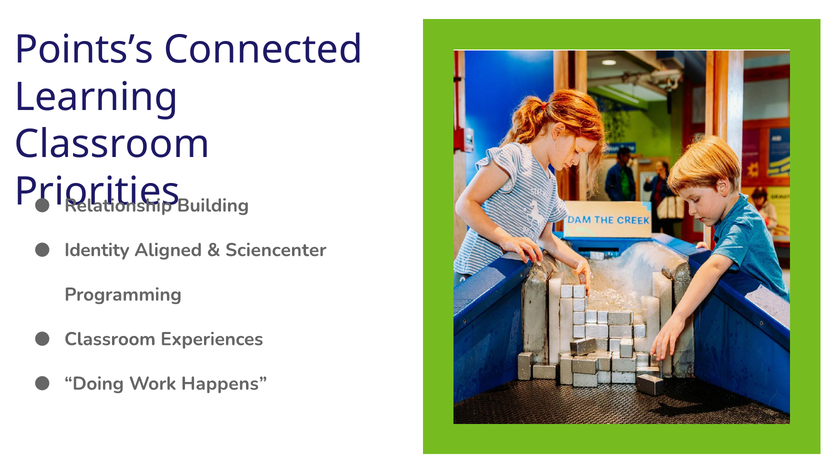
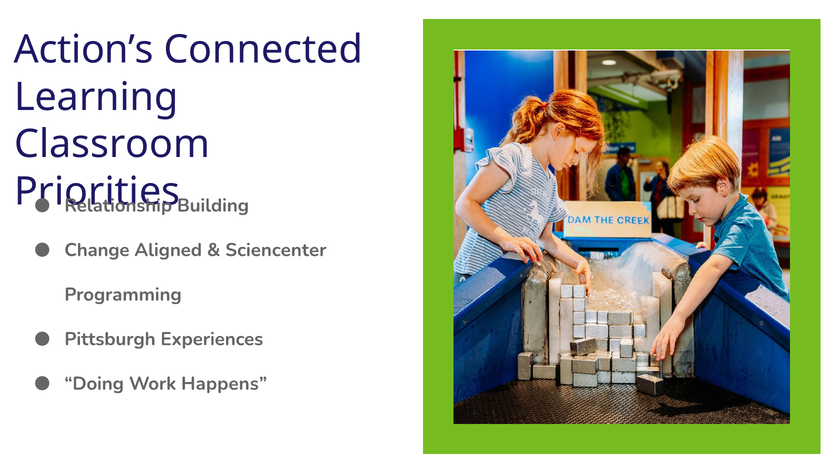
Points’s: Points’s -> Action’s
Identity: Identity -> Change
Classroom at (110, 339): Classroom -> Pittsburgh
